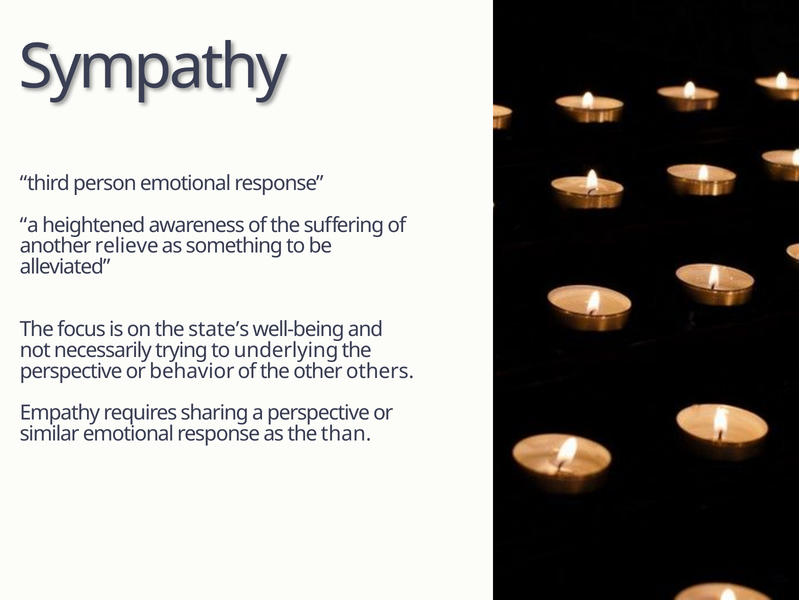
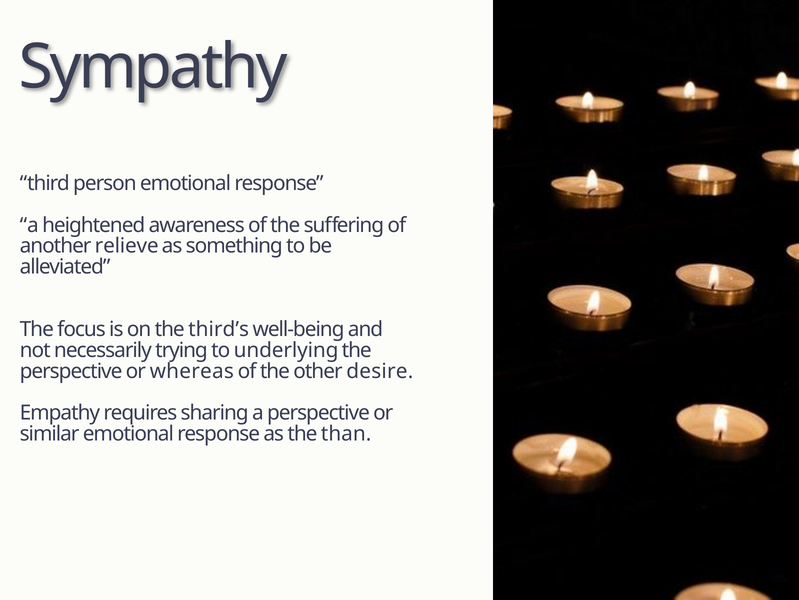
state’s: state’s -> third’s
behavior: behavior -> whereas
others: others -> desire
